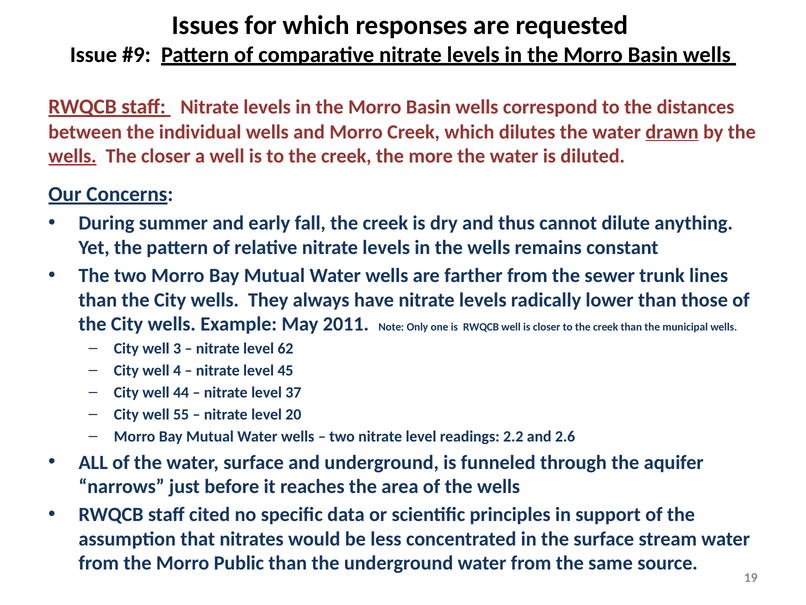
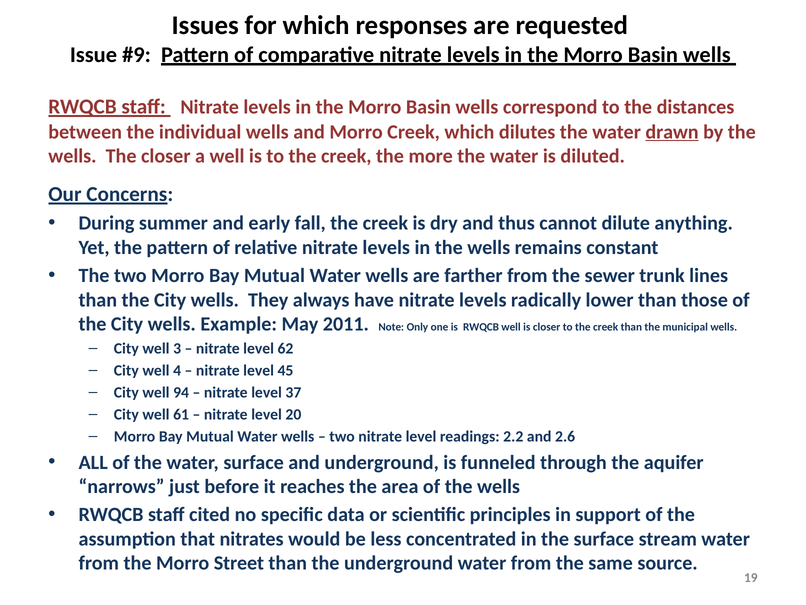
wells at (72, 156) underline: present -> none
44: 44 -> 94
55: 55 -> 61
Public: Public -> Street
